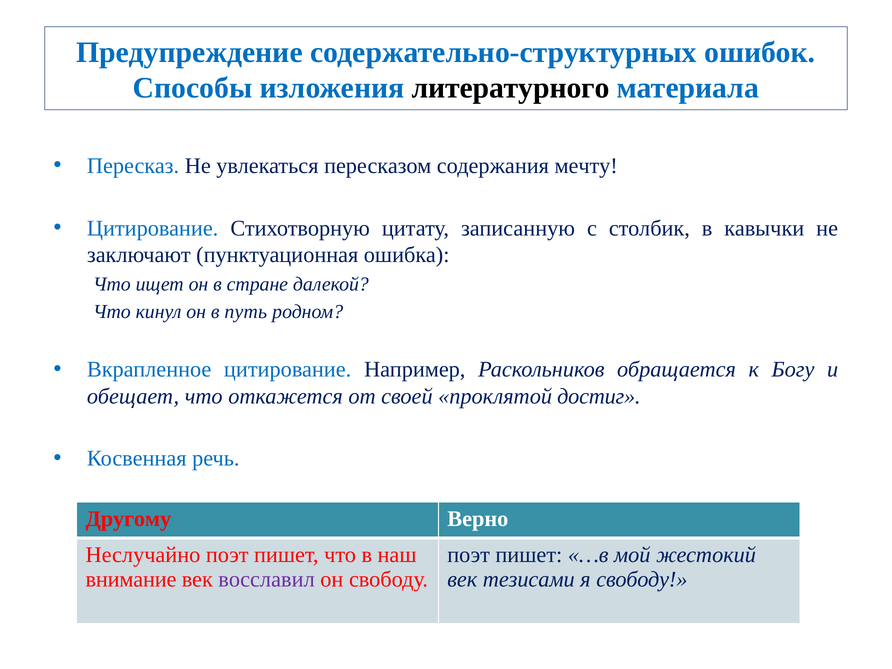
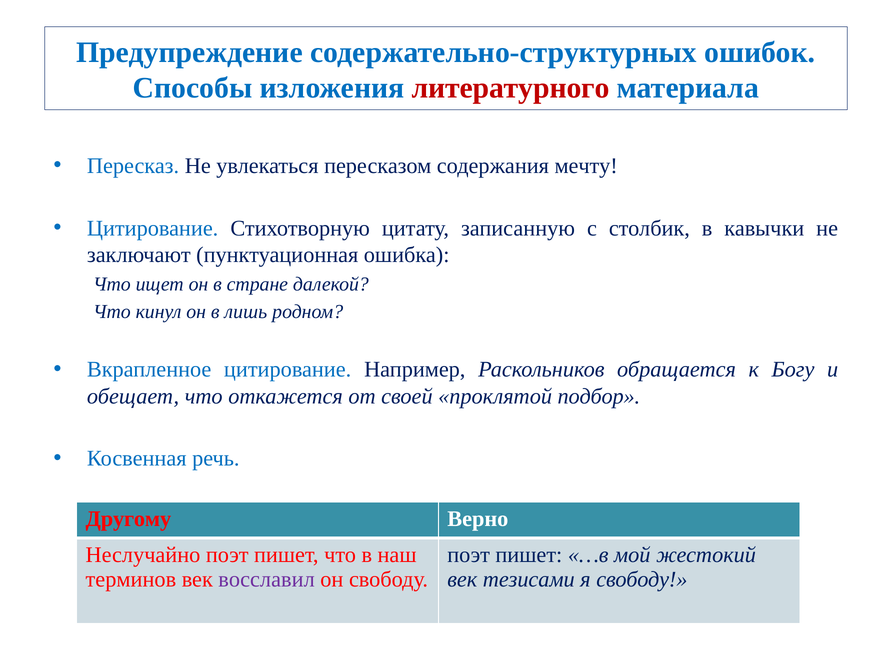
литературного colour: black -> red
путь: путь -> лишь
достиг: достиг -> подбор
внимание: внимание -> терминов
